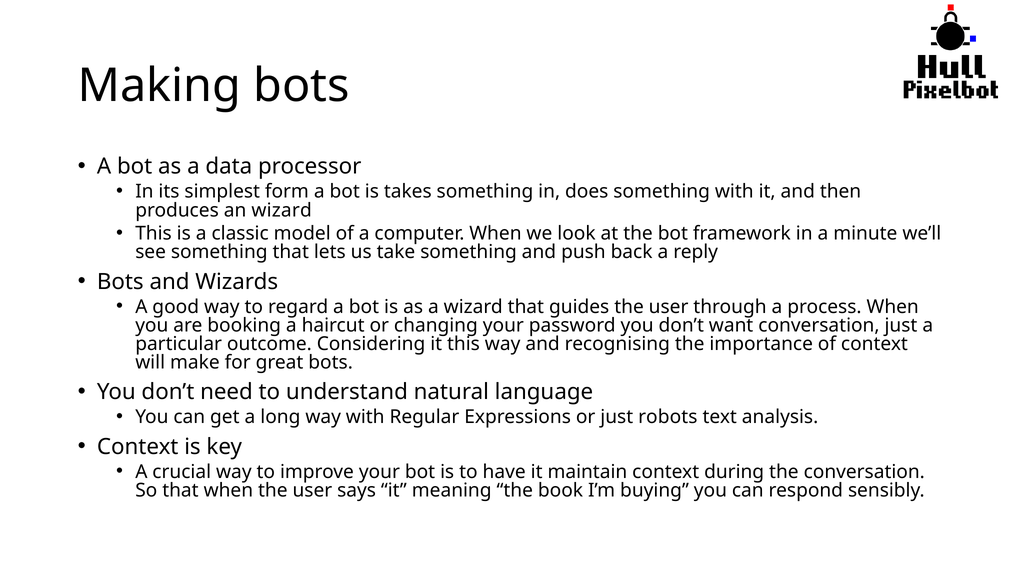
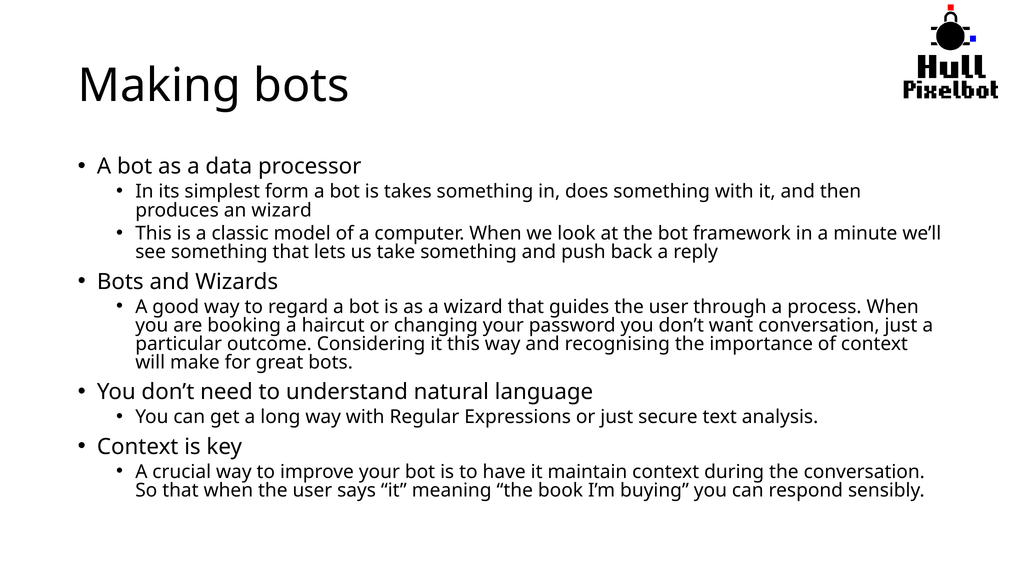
robots: robots -> secure
